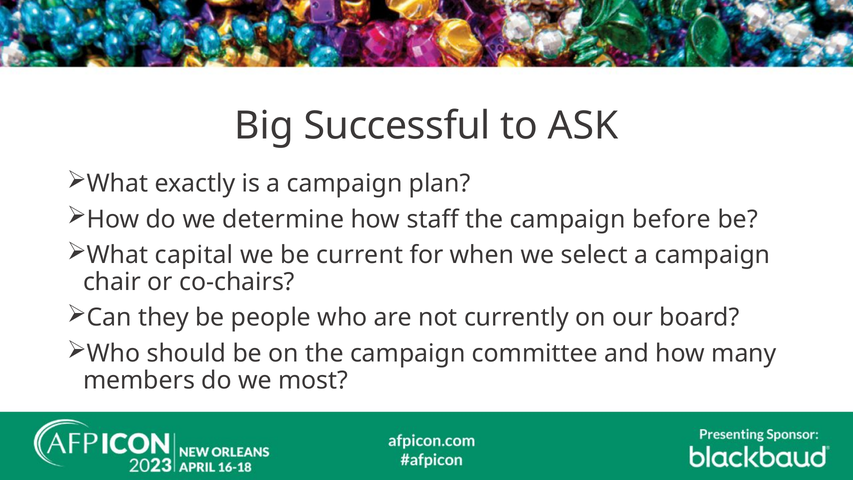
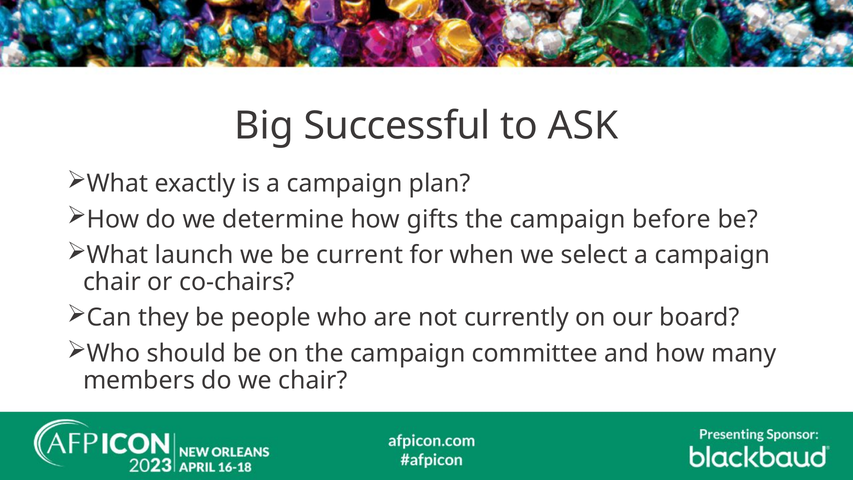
staff: staff -> gifts
capital: capital -> launch
we most: most -> chair
